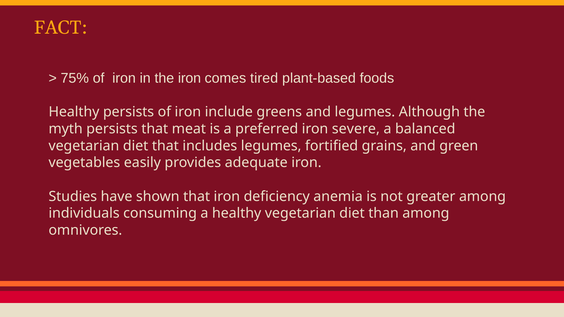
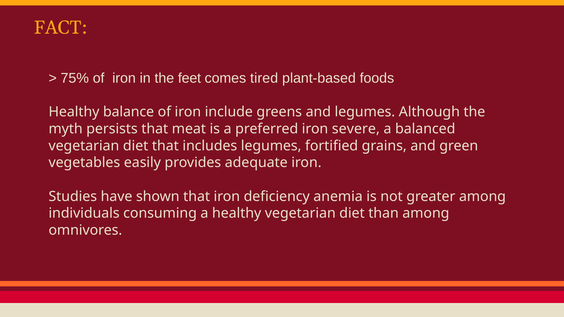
the iron: iron -> feet
Healthy persists: persists -> balance
